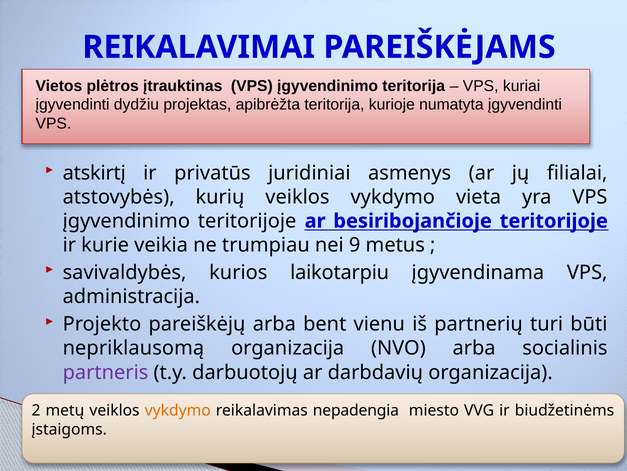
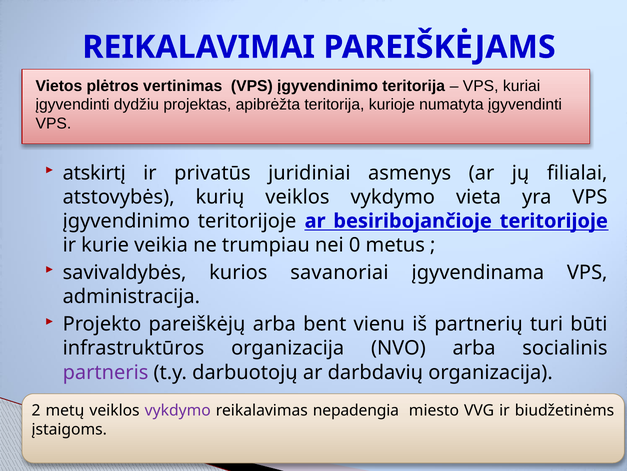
įtrauktinas: įtrauktinas -> vertinimas
9: 9 -> 0
laikotarpiu: laikotarpiu -> savanoriai
nepriklausomą: nepriklausomą -> infrastruktūros
vykdymo at (178, 410) colour: orange -> purple
